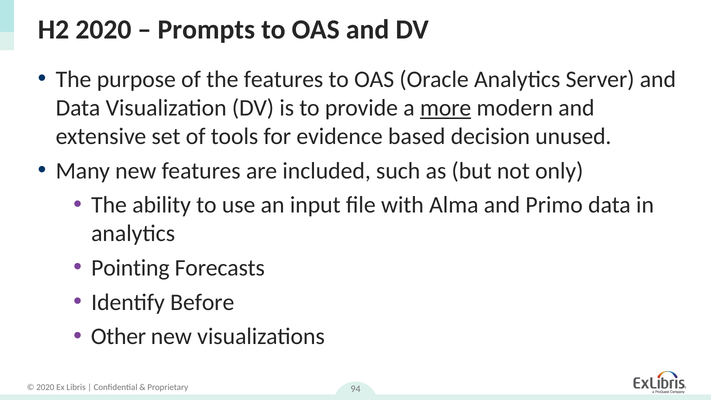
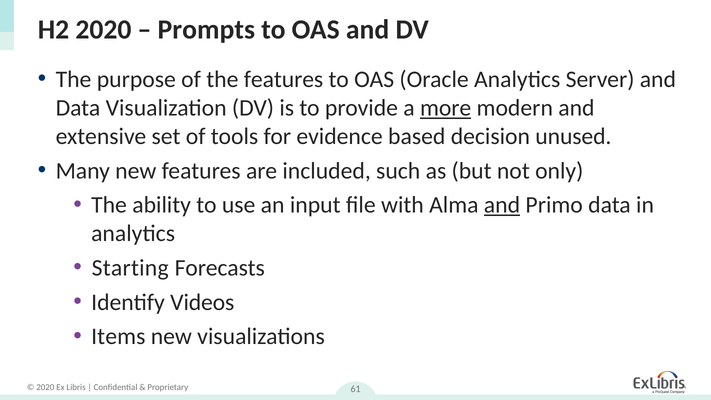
and at (502, 205) underline: none -> present
Pointing: Pointing -> Starting
Before: Before -> Videos
Other: Other -> Items
94: 94 -> 61
